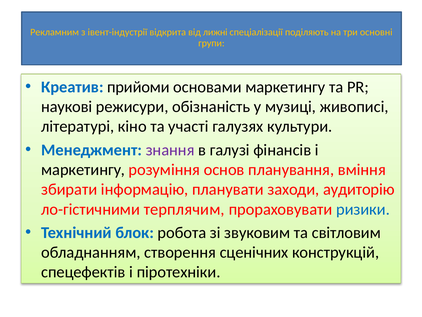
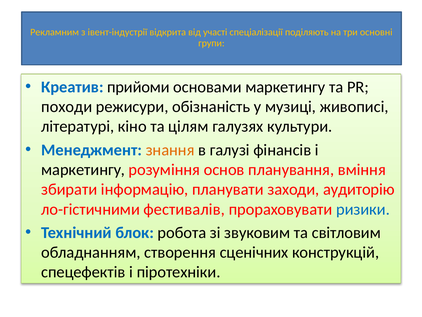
лижні: лижні -> участі
наукові: наукові -> походи
участі: участі -> цілям
знання colour: purple -> orange
терплячим: терплячим -> фестивалів
